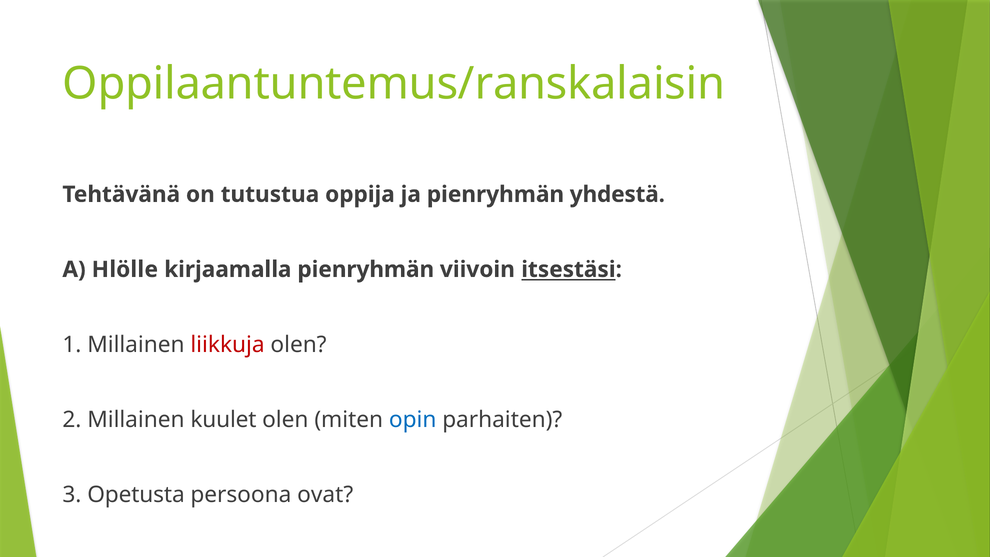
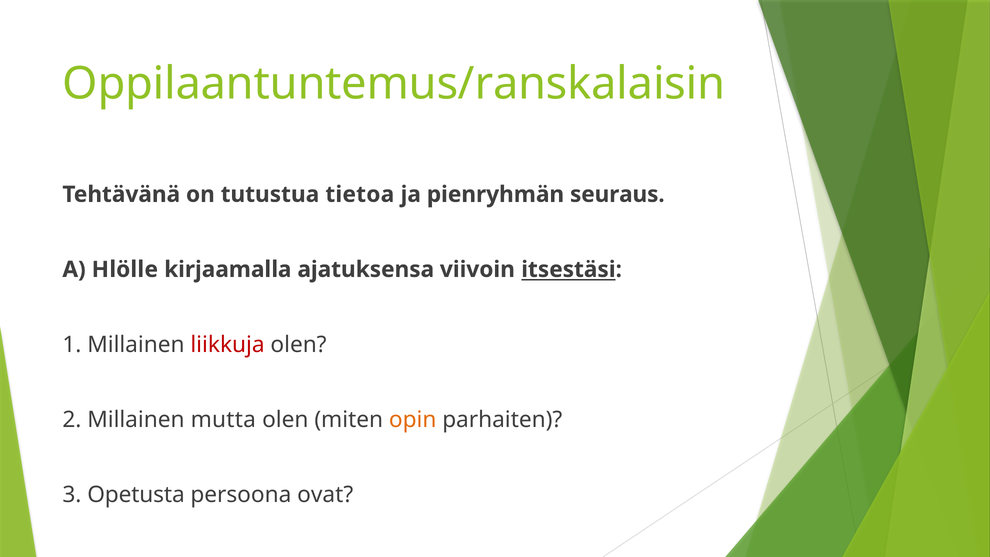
oppija: oppija -> tietoa
yhdestä: yhdestä -> seuraus
kirjaamalla pienryhmän: pienryhmän -> ajatuksensa
kuulet: kuulet -> mutta
opin colour: blue -> orange
